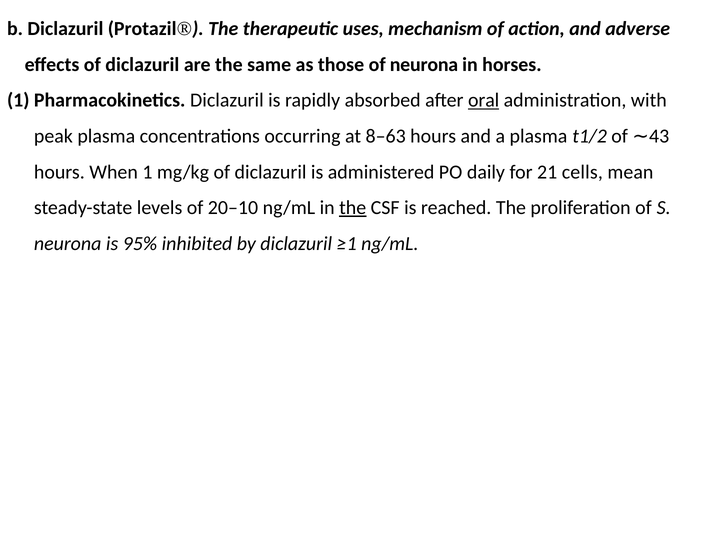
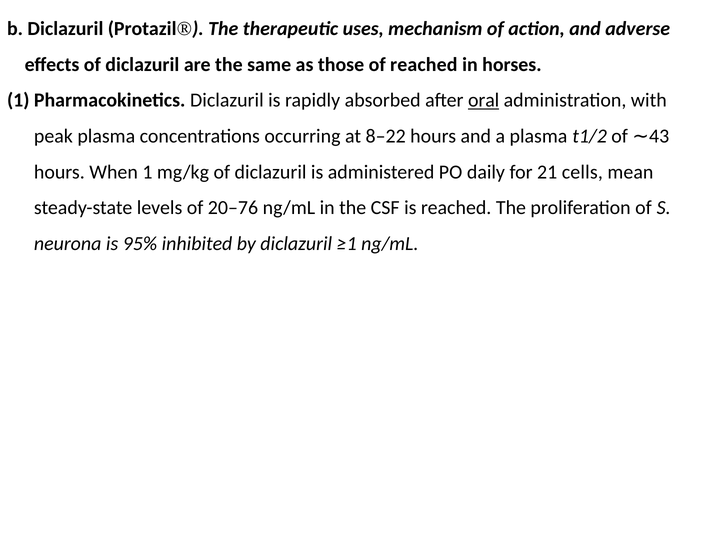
of neurona: neurona -> reached
8–63: 8–63 -> 8–22
20–10: 20–10 -> 20–76
the at (353, 208) underline: present -> none
